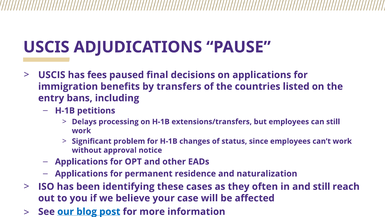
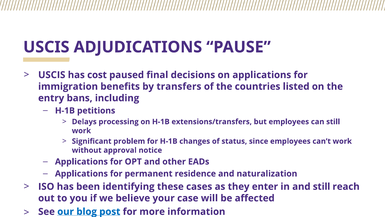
fees: fees -> cost
often: often -> enter
